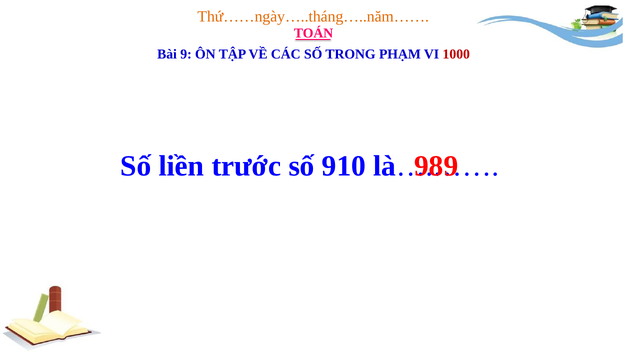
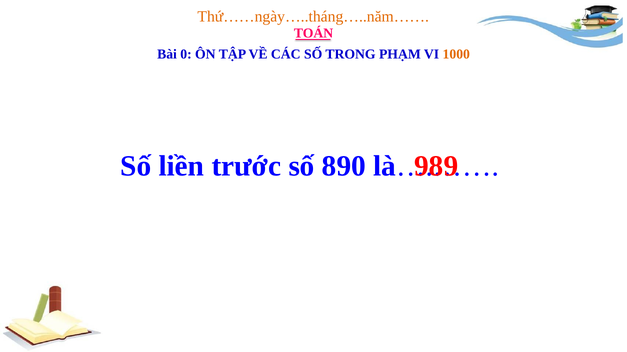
9: 9 -> 0
1000 colour: red -> orange
910: 910 -> 890
